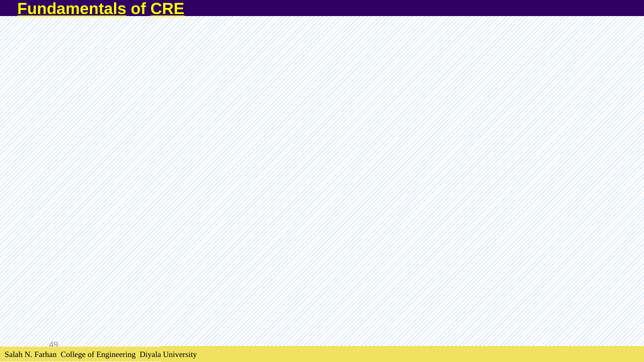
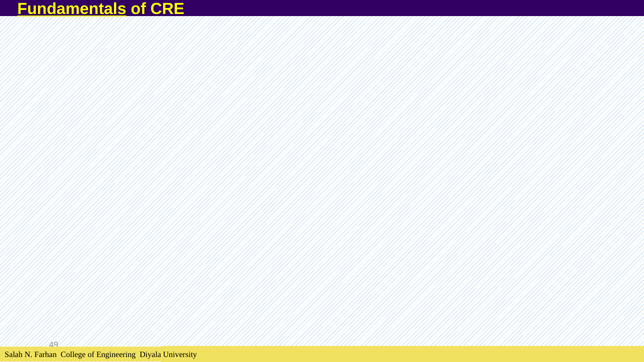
CRE underline: present -> none
